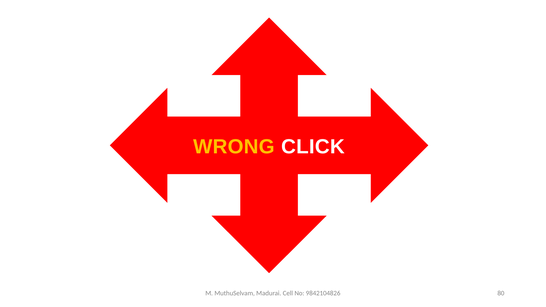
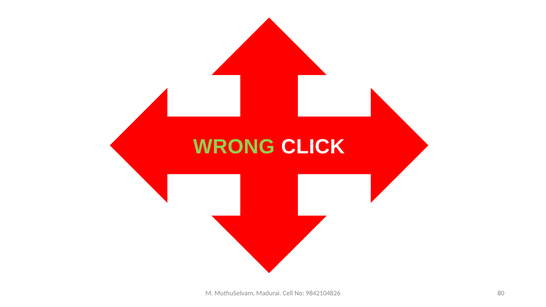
WRONG colour: yellow -> light green
